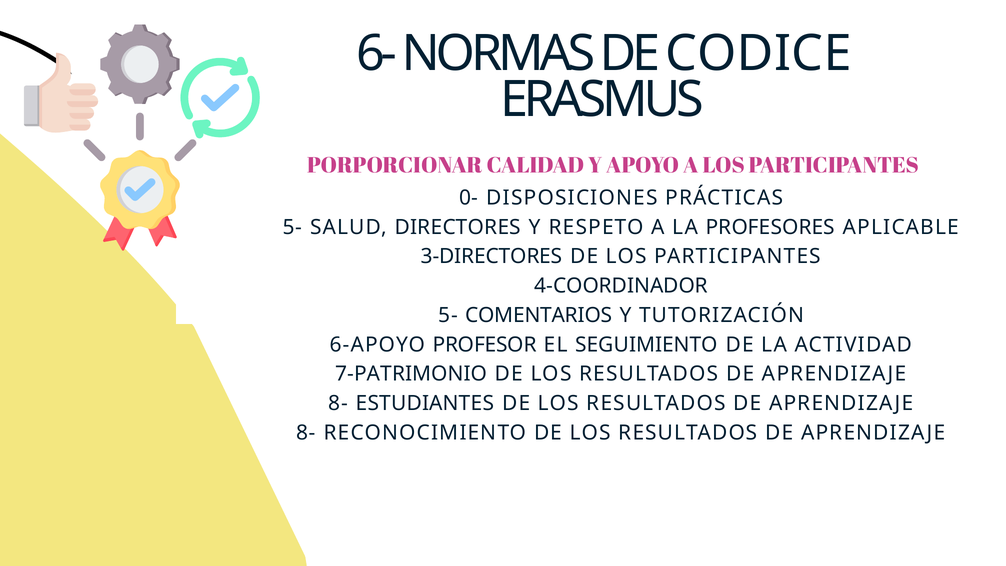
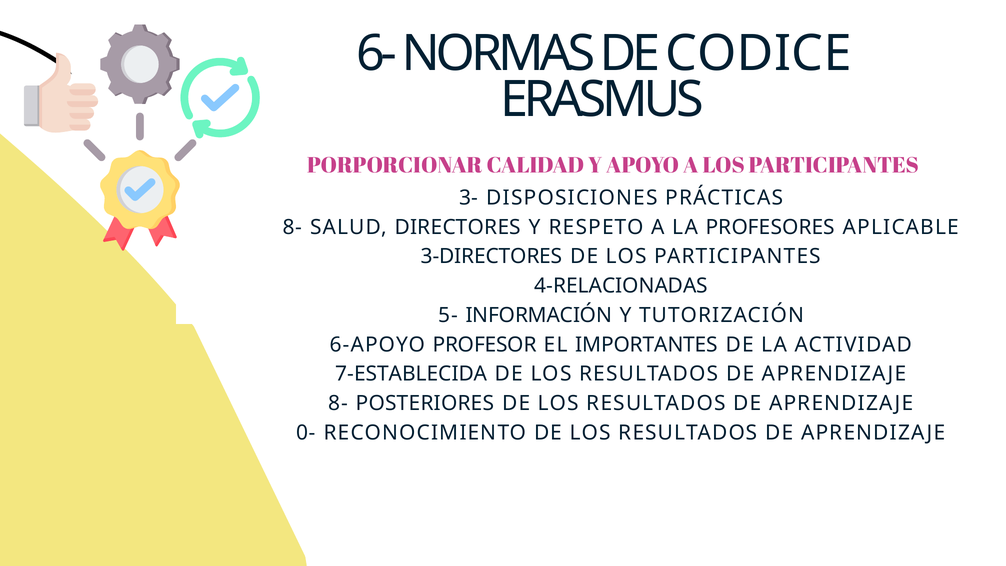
0-: 0- -> 3-
5- at (292, 227): 5- -> 8-
4-COORDINADOR: 4-COORDINADOR -> 4-RELACIONADAS
COMENTARIOS: COMENTARIOS -> INFORMACIÓN
SEGUIMIENTO: SEGUIMIENTO -> IMPORTANTES
7-PATRIMONIO: 7-PATRIMONIO -> 7-ESTABLECIDA
ESTUDIANTES: ESTUDIANTES -> POSTERIORES
8- at (306, 433): 8- -> 0-
